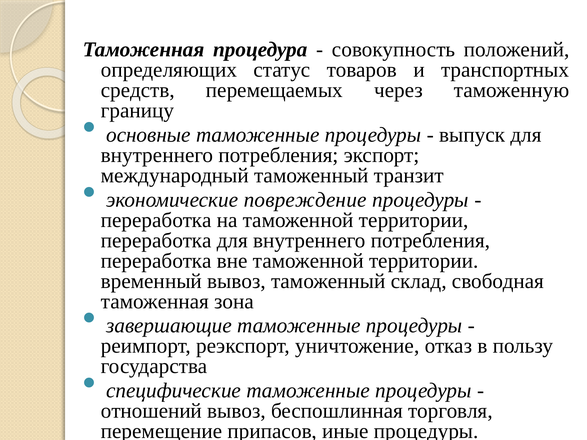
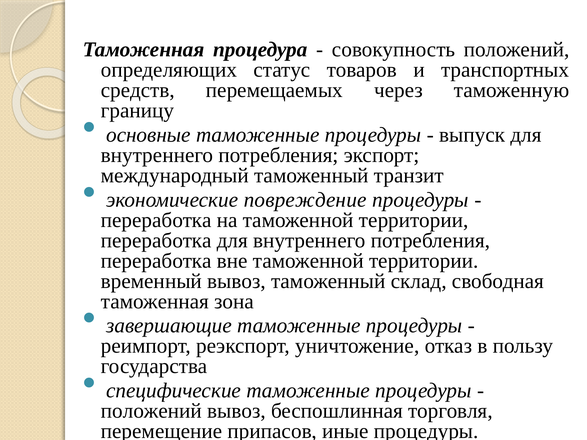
отношений at (151, 411): отношений -> положений
